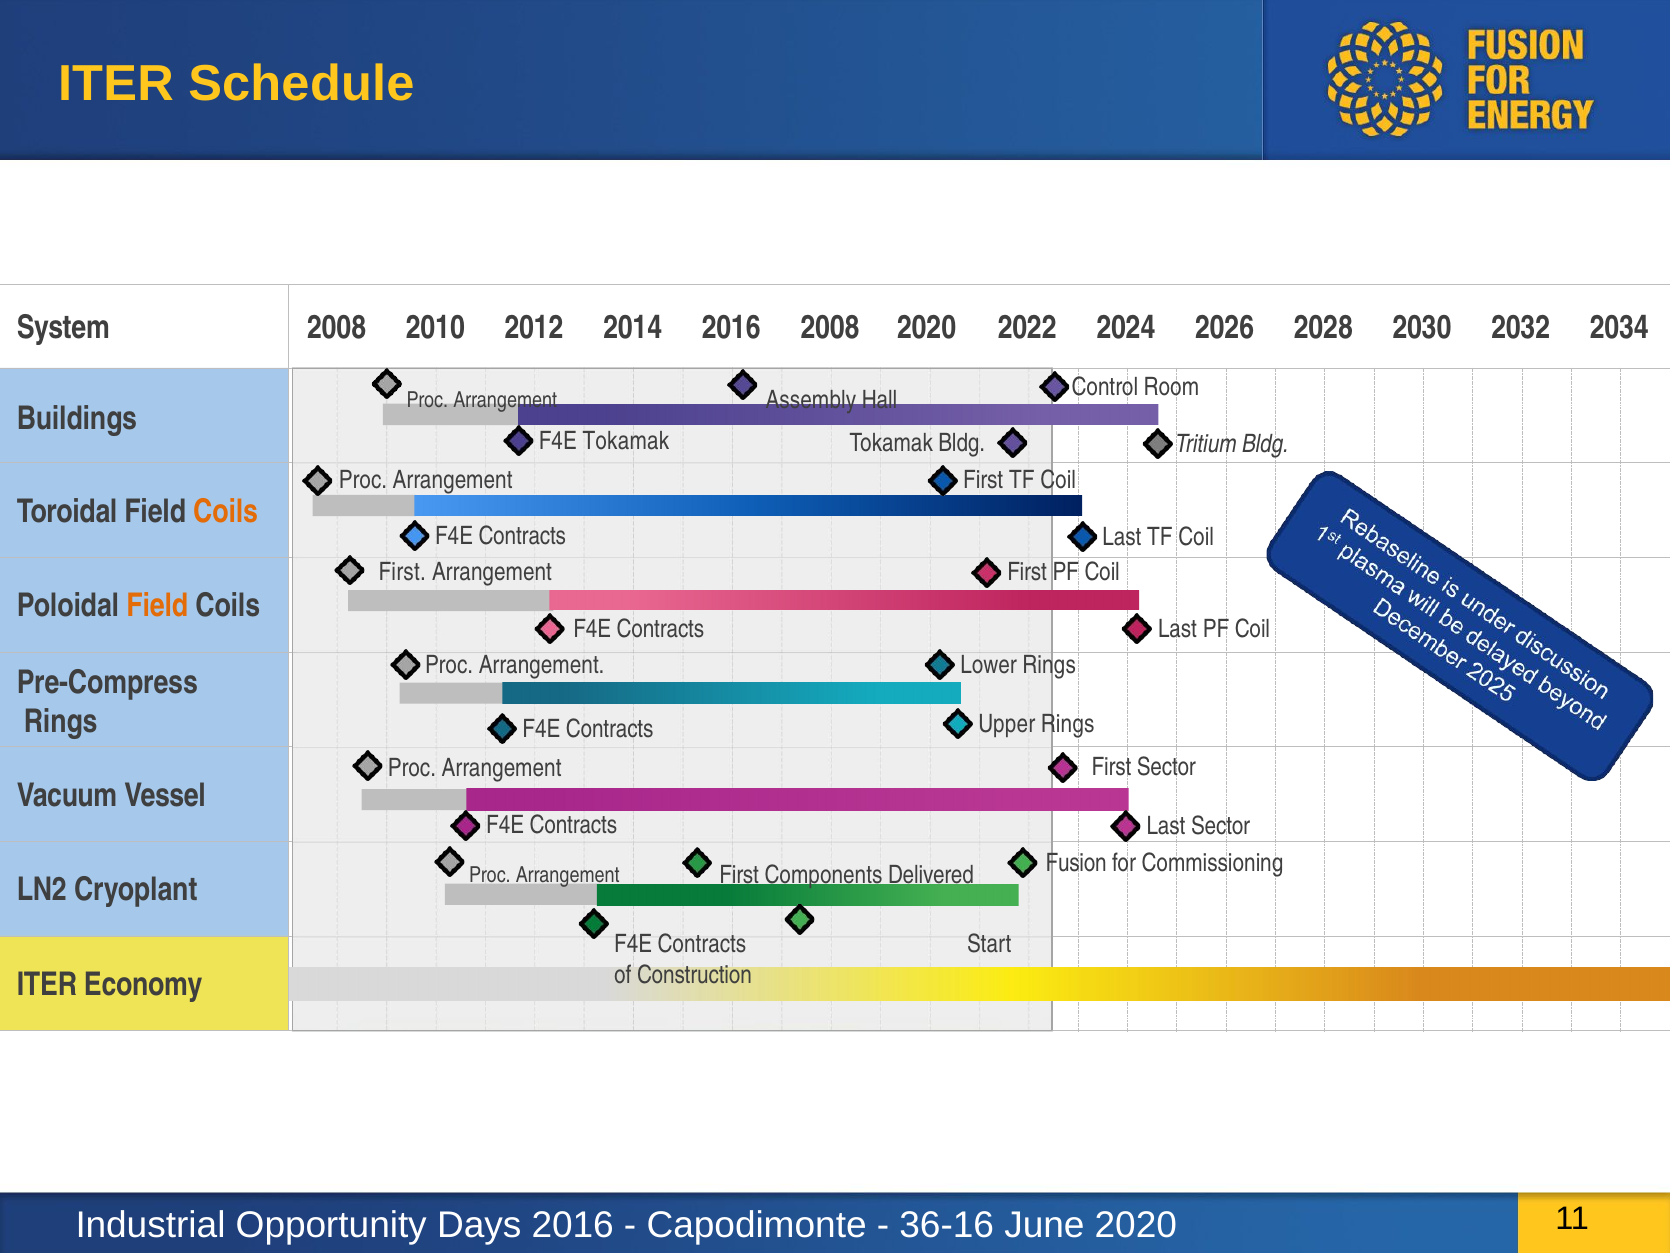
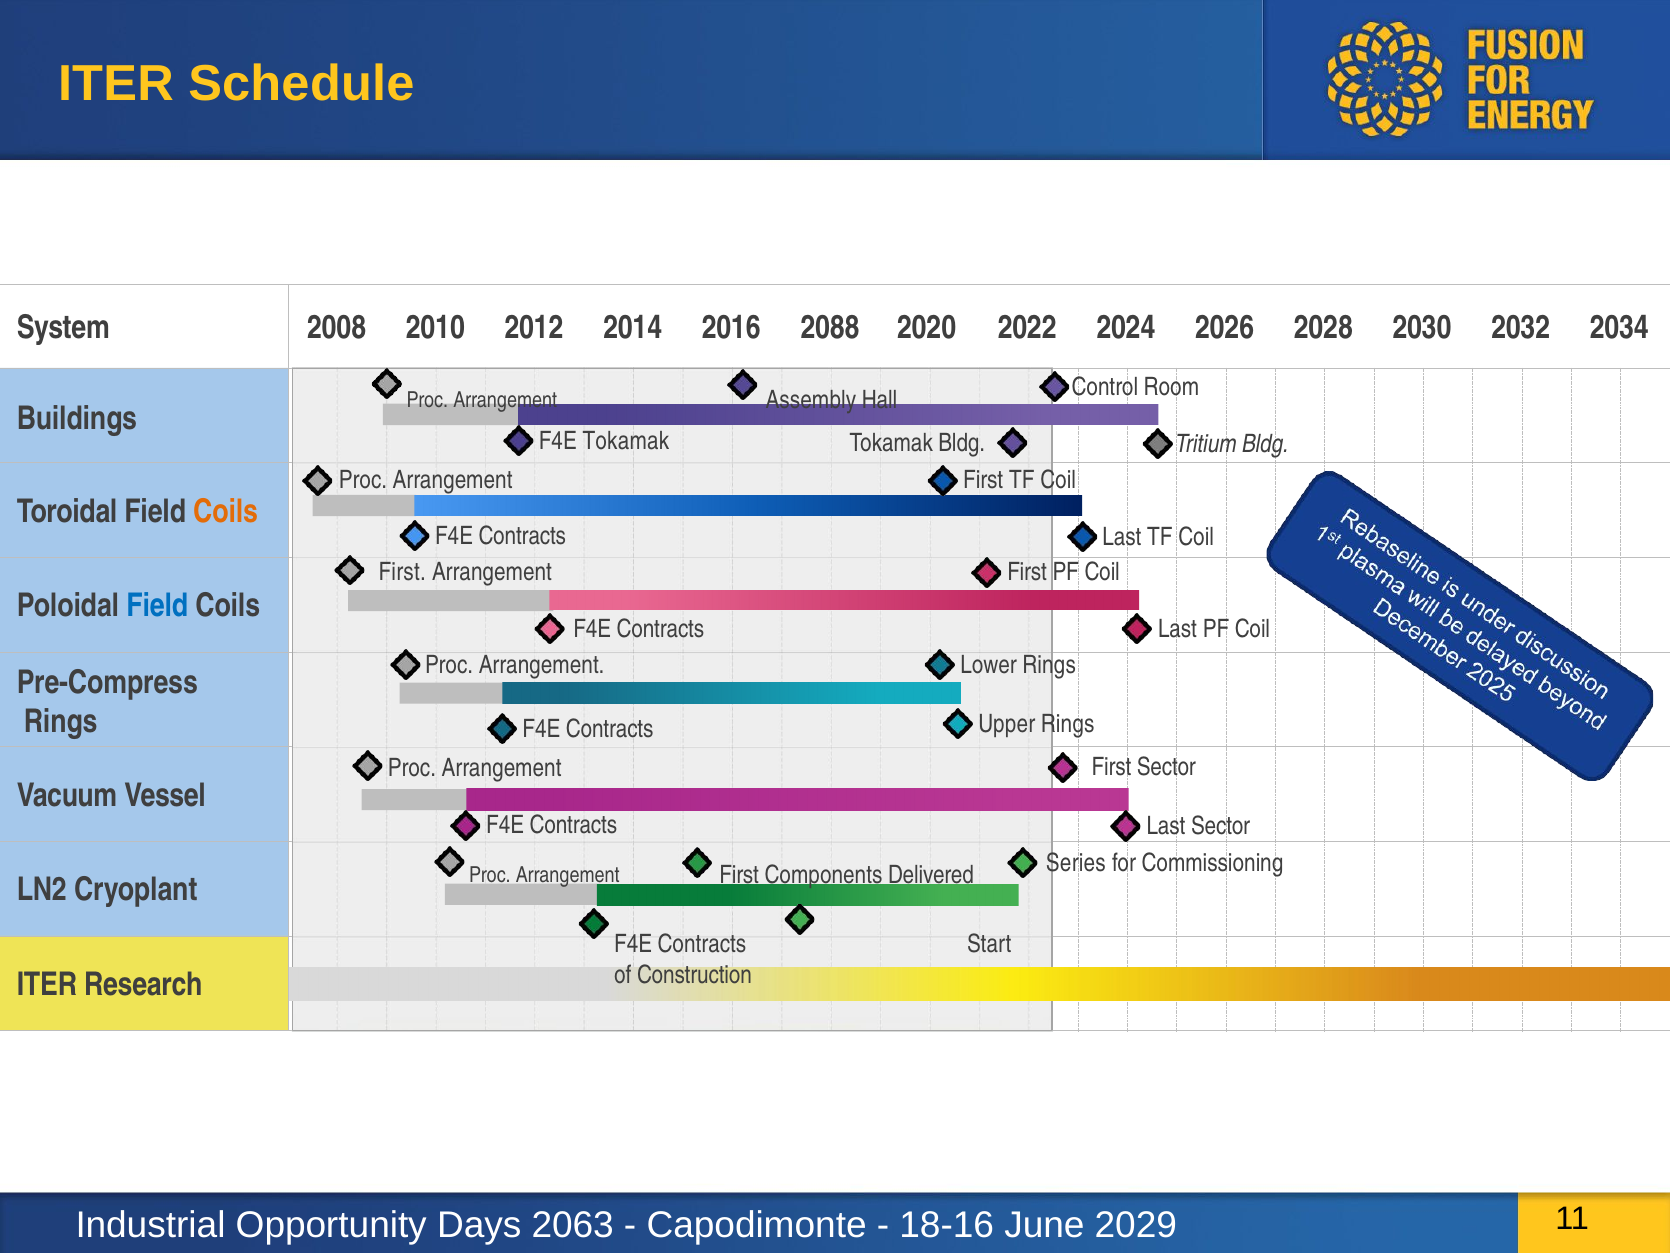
2016 2008: 2008 -> 2088
Field at (157, 606) colour: orange -> blue
Fusion: Fusion -> Series
Economy: Economy -> Research
Days 2016: 2016 -> 2063
36-16: 36-16 -> 18-16
June 2020: 2020 -> 2029
